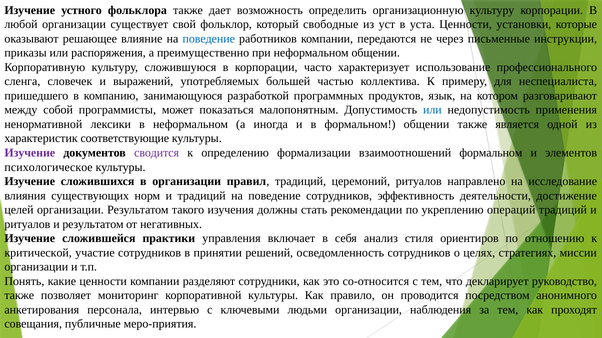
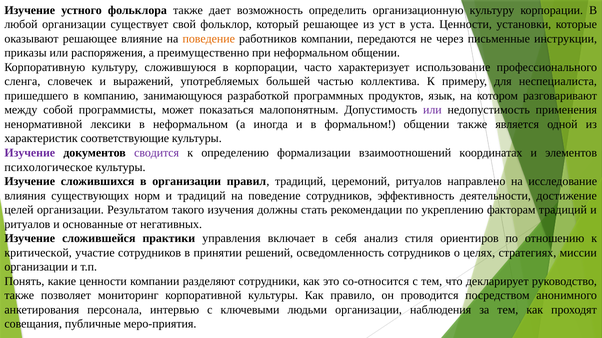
который свободные: свободные -> решающее
поведение at (209, 39) colour: blue -> orange
или at (432, 110) colour: blue -> purple
взаимоотношений формальном: формальном -> координатах
операций: операций -> факторам
и результатом: результатом -> основанные
